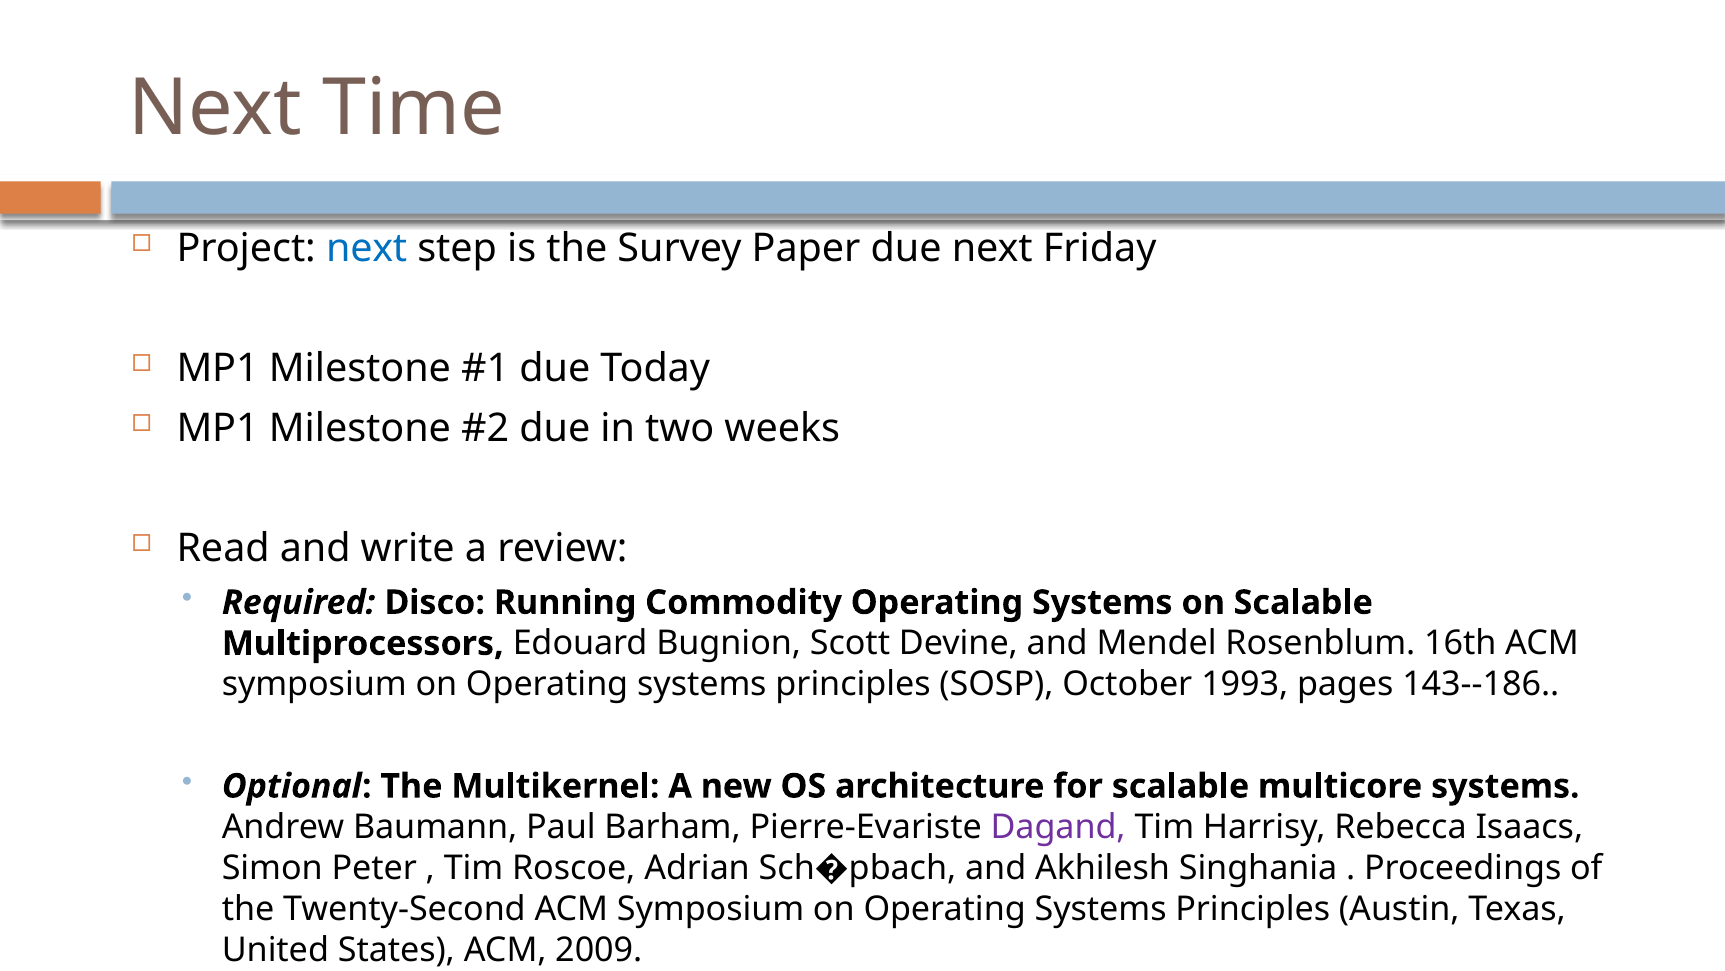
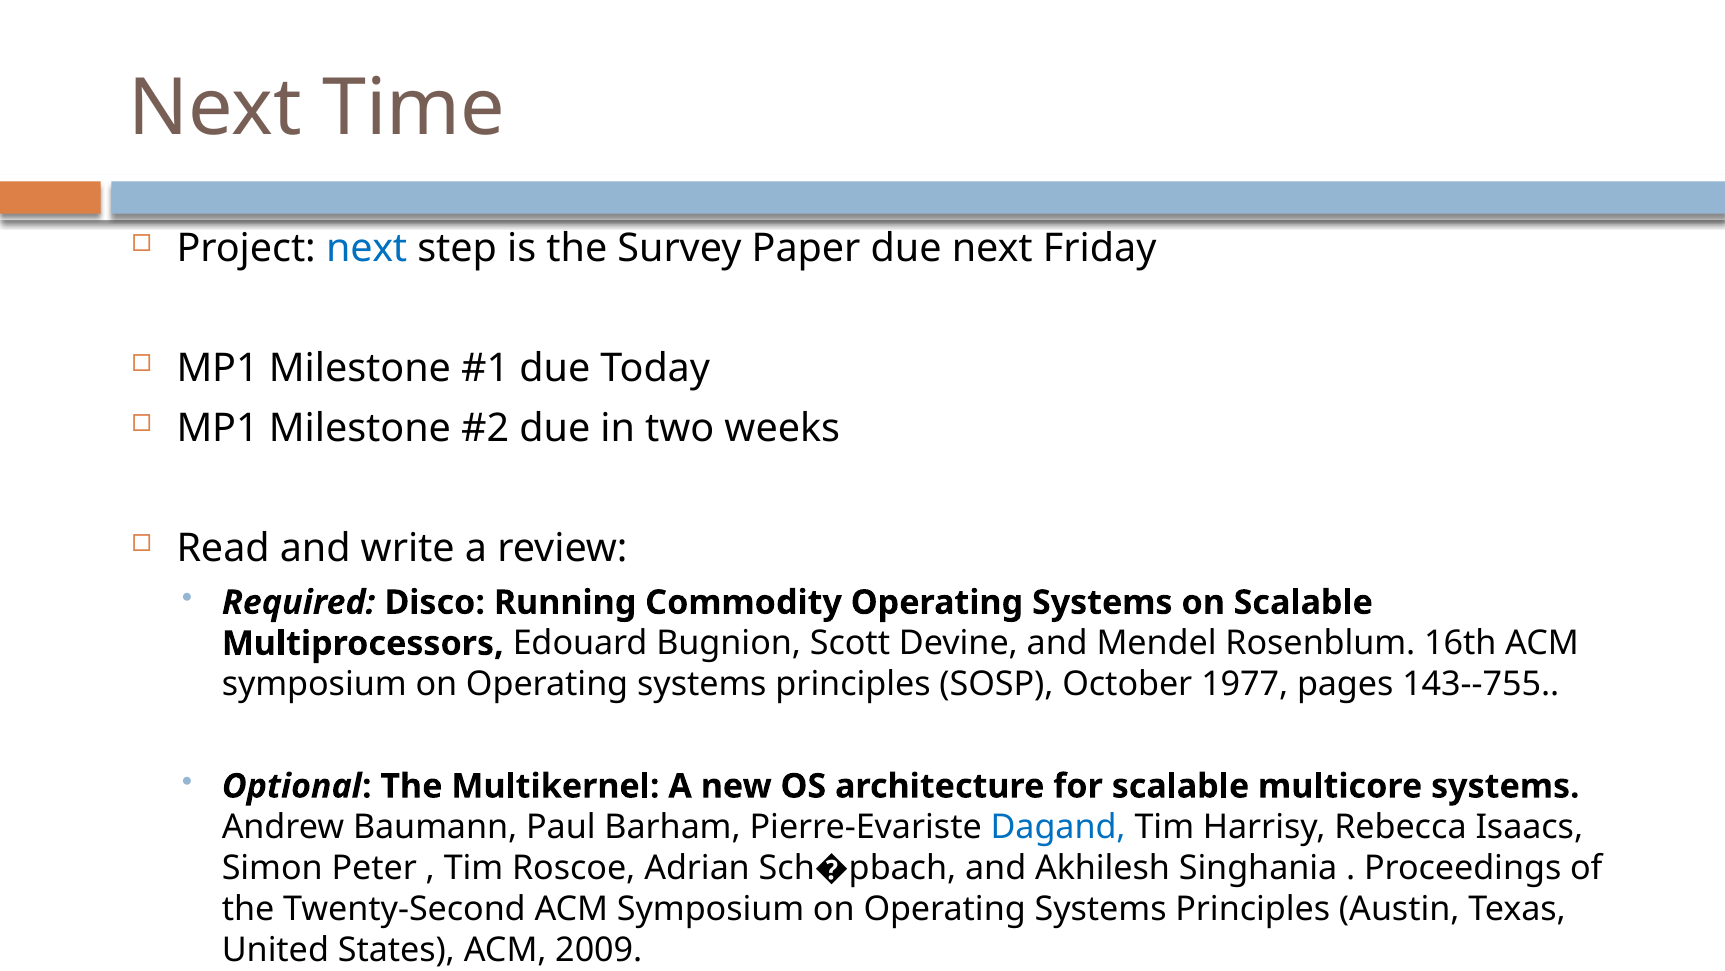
1993: 1993 -> 1977
143--186: 143--186 -> 143--755
Dagand colour: purple -> blue
